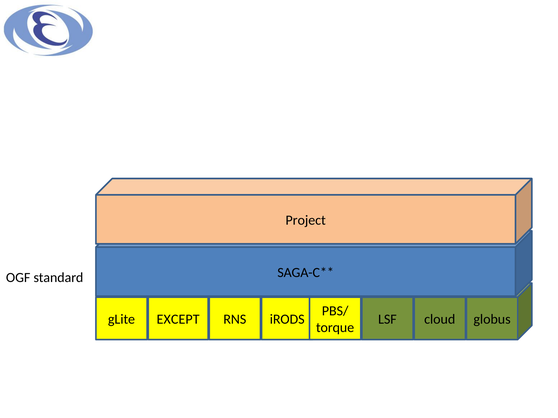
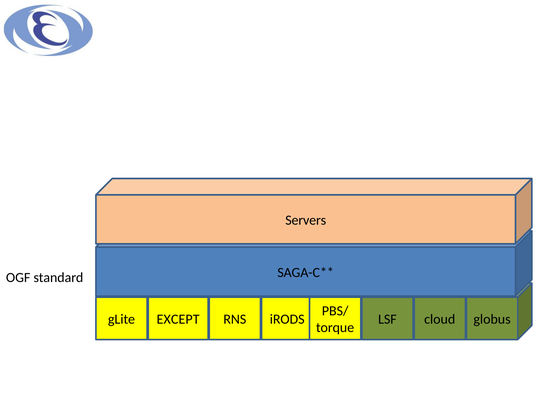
Project: Project -> Servers
